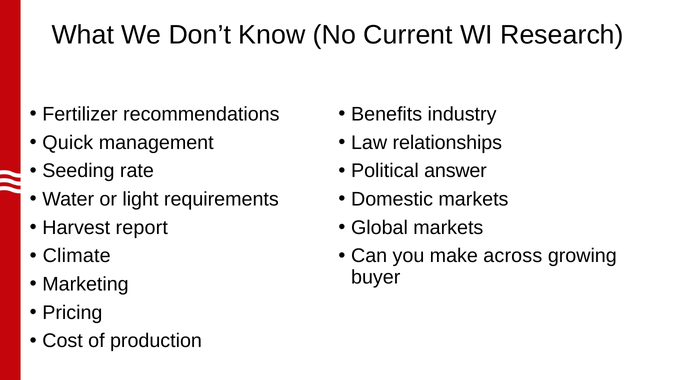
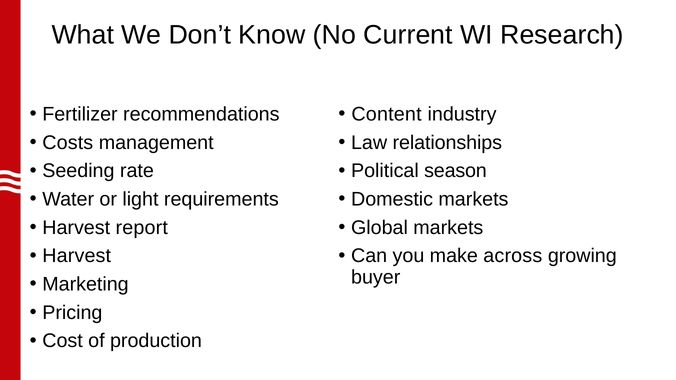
Benefits: Benefits -> Content
Quick: Quick -> Costs
answer: answer -> season
Climate at (77, 256): Climate -> Harvest
